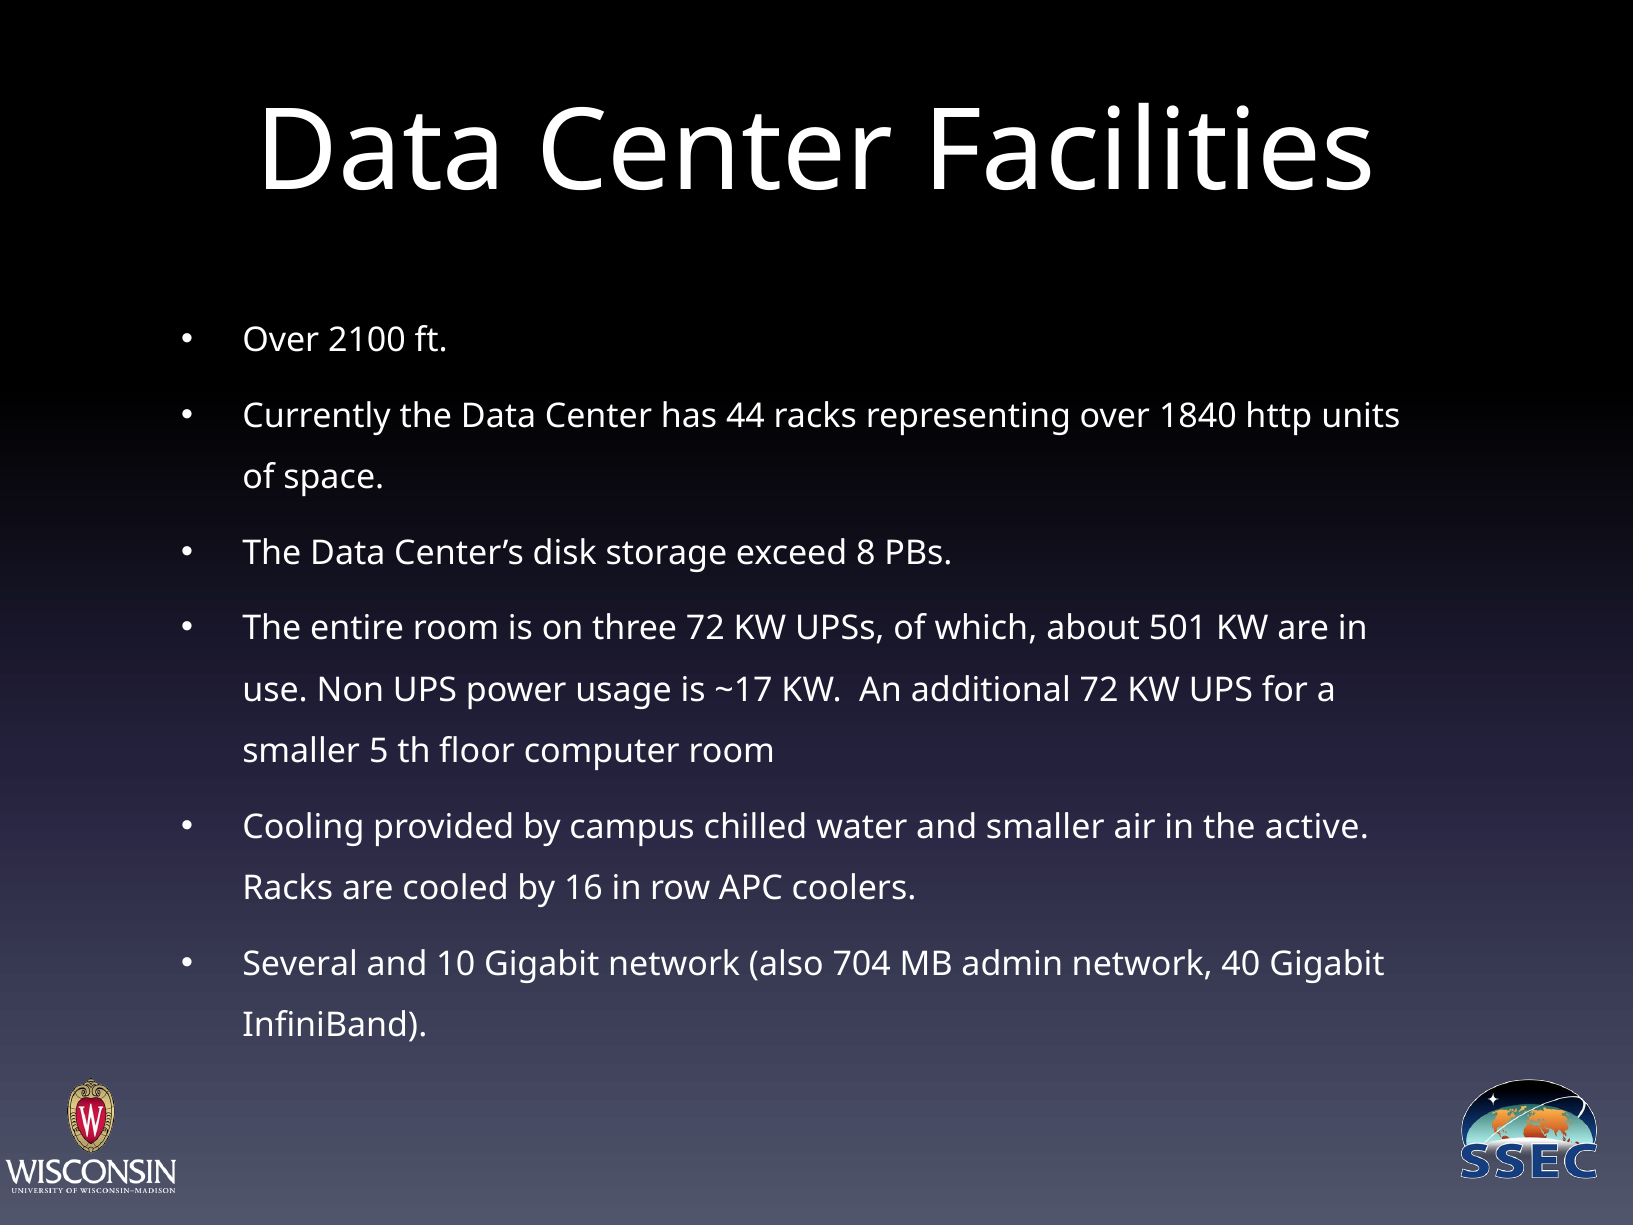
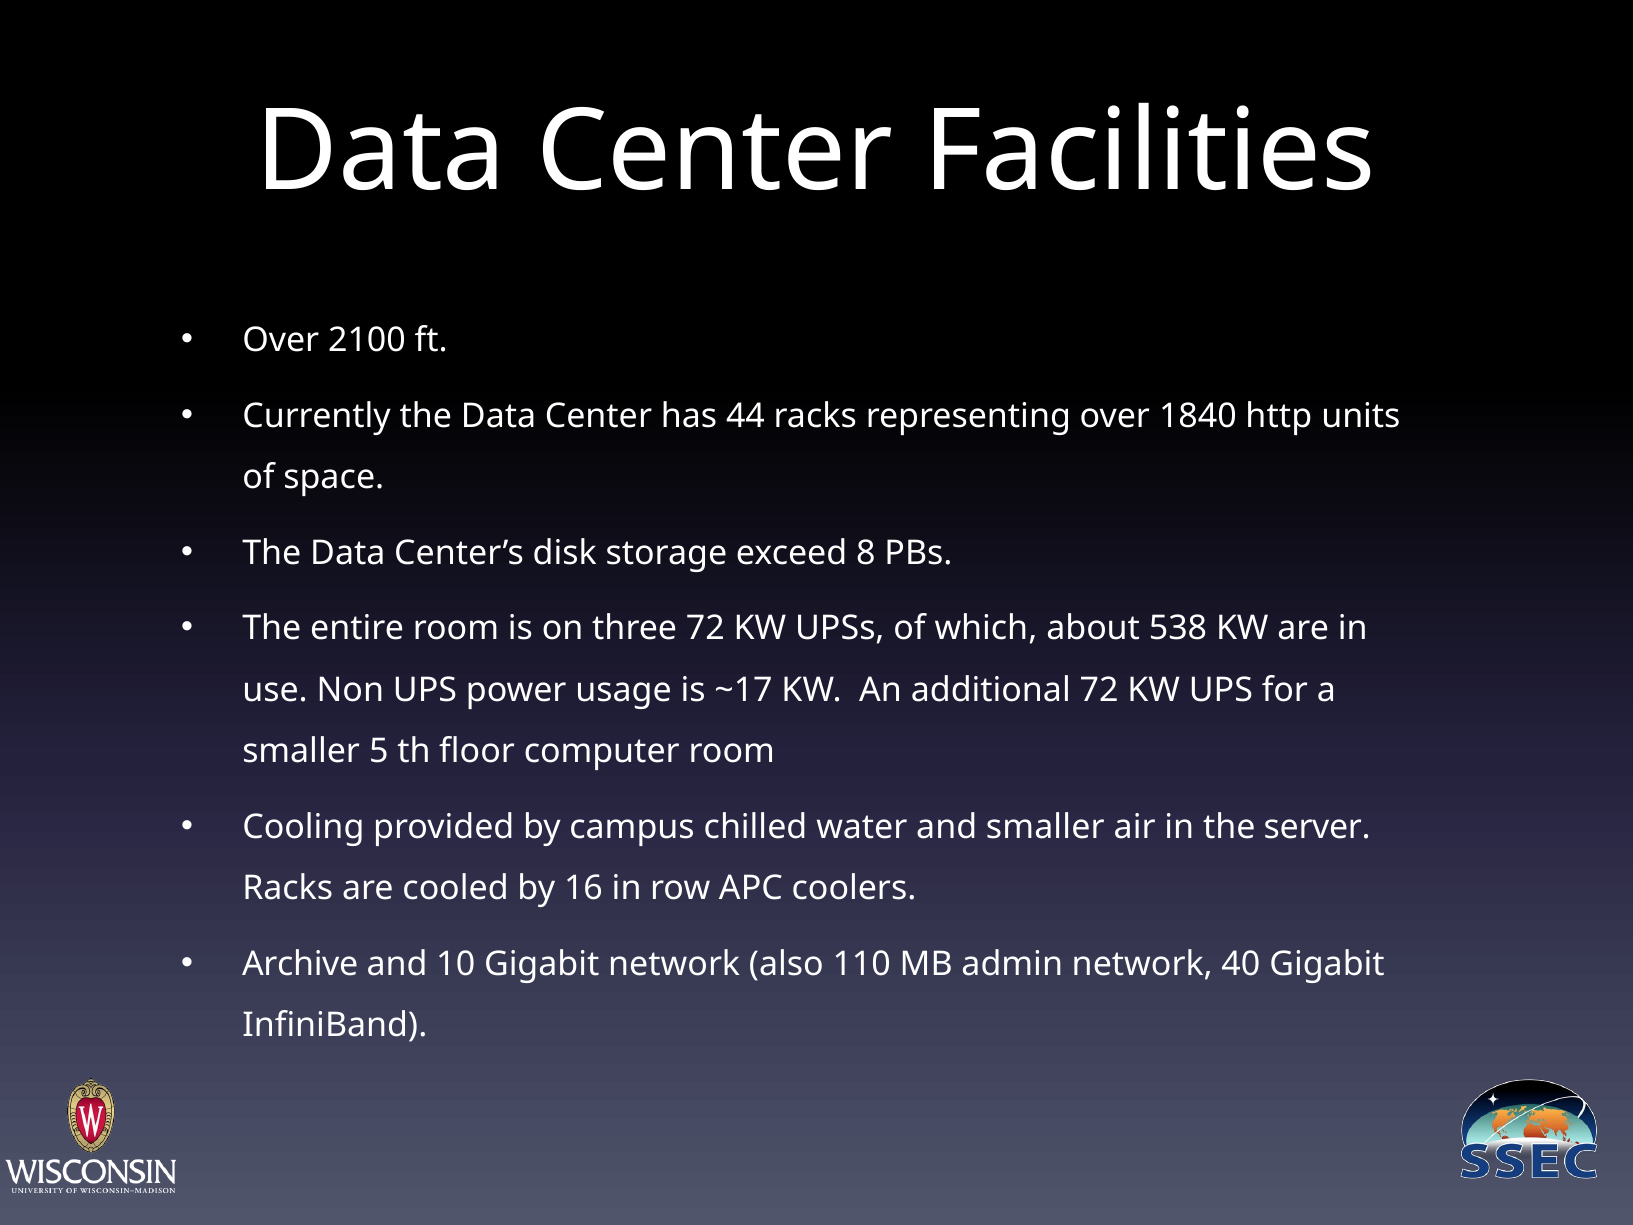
501: 501 -> 538
active: active -> server
Several: Several -> Archive
704: 704 -> 110
